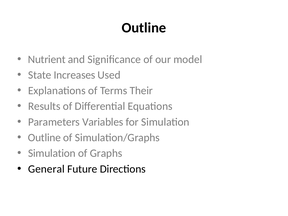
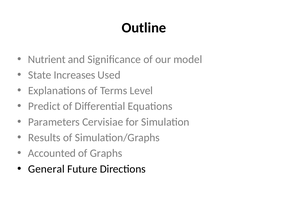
Their: Their -> Level
Results: Results -> Predict
Variables: Variables -> Cervisiae
Outline at (44, 138): Outline -> Results
Simulation at (52, 153): Simulation -> Accounted
